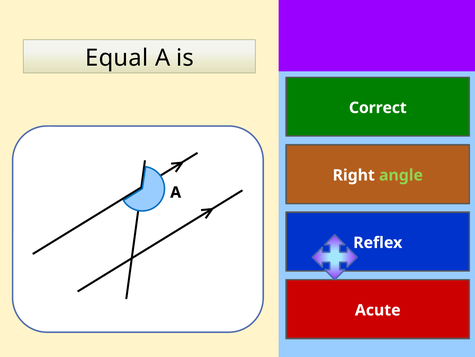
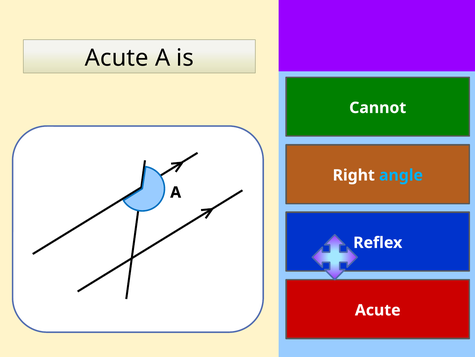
Equal at (117, 58): Equal -> Acute
Correct: Correct -> Cannot
angle colour: light green -> light blue
